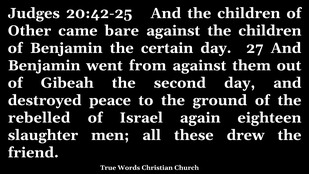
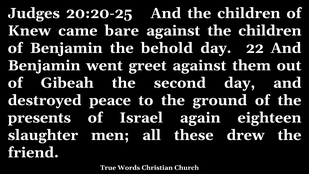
20:42-25: 20:42-25 -> 20:20-25
Other: Other -> Knew
certain: certain -> behold
27: 27 -> 22
from: from -> greet
rebelled: rebelled -> presents
